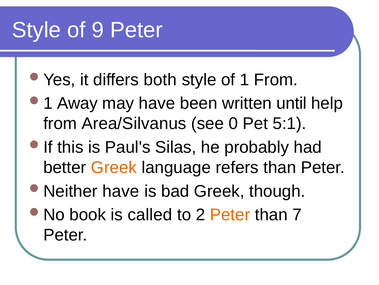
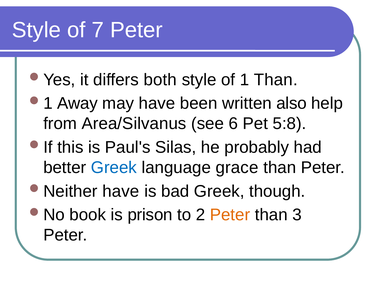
9: 9 -> 7
1 From: From -> Than
until: until -> also
0: 0 -> 6
5:1: 5:1 -> 5:8
Greek at (114, 167) colour: orange -> blue
refers: refers -> grace
called: called -> prison
7: 7 -> 3
